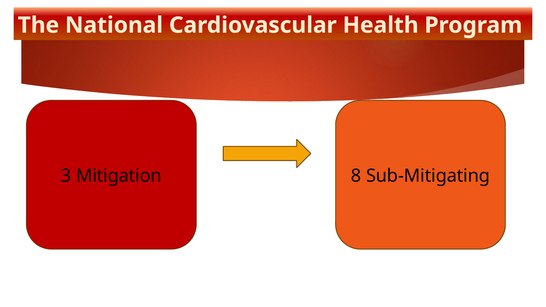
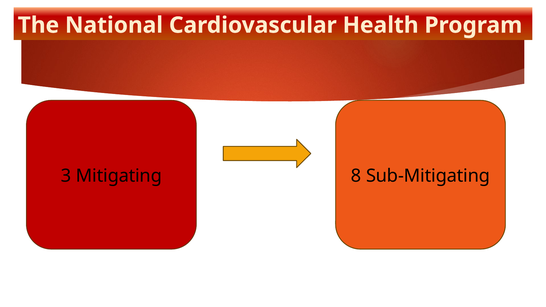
Mitigation: Mitigation -> Mitigating
